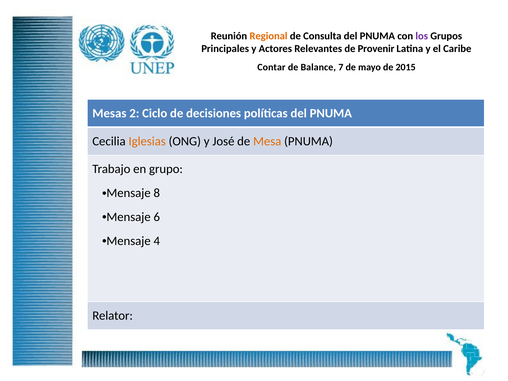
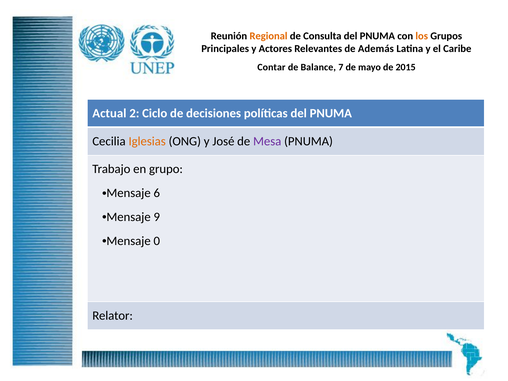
los colour: purple -> orange
Provenir: Provenir -> Además
Mesas: Mesas -> Actual
Mesa colour: orange -> purple
8: 8 -> 6
6: 6 -> 9
4: 4 -> 0
